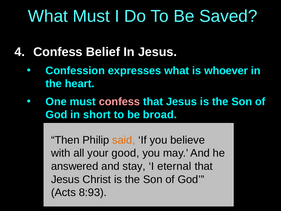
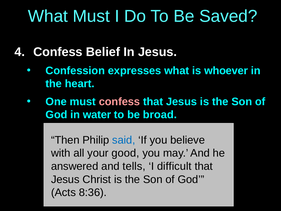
short: short -> water
said colour: orange -> blue
stay: stay -> tells
eternal: eternal -> difficult
8:93: 8:93 -> 8:36
